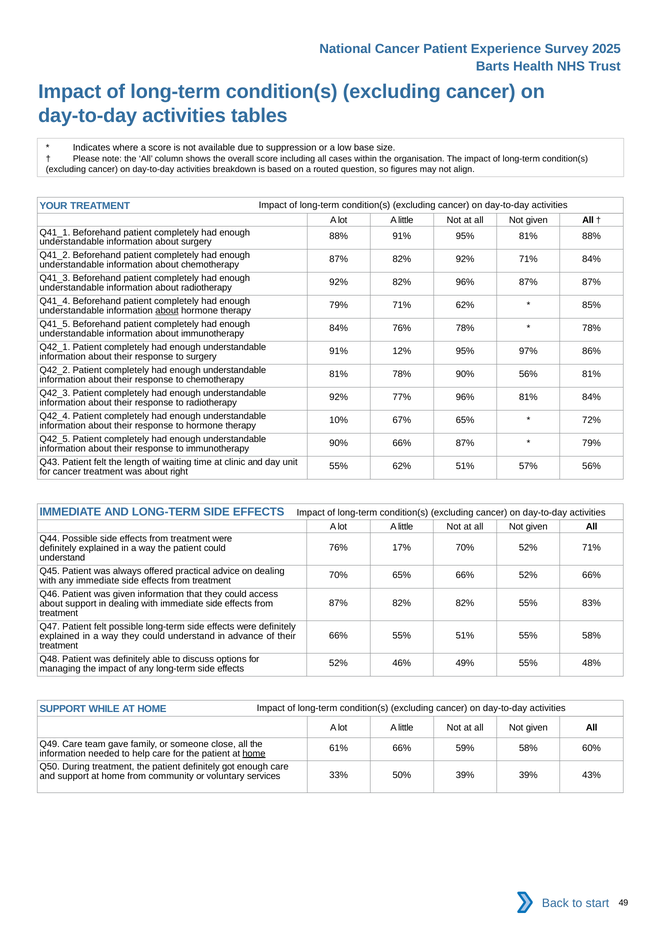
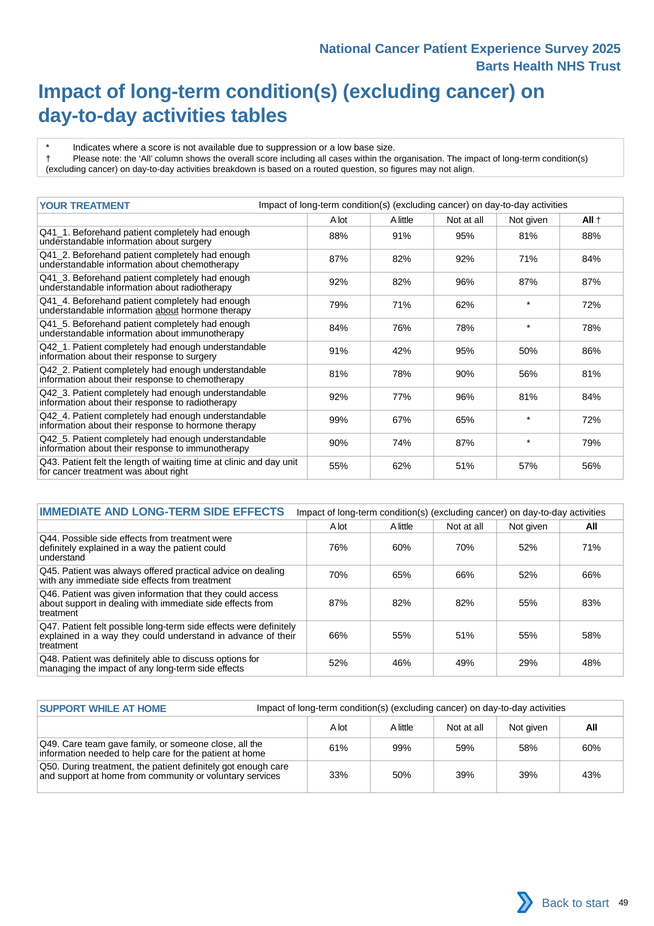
85% at (592, 305): 85% -> 72%
12%: 12% -> 42%
95% 97%: 97% -> 50%
10% at (339, 420): 10% -> 99%
90% 66%: 66% -> 74%
76% 17%: 17% -> 60%
49% 55%: 55% -> 29%
61% 66%: 66% -> 99%
home at (254, 753) underline: present -> none
